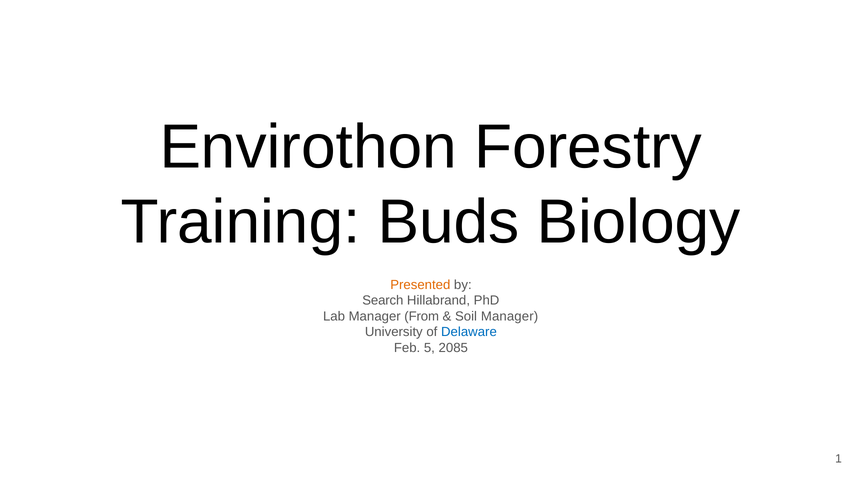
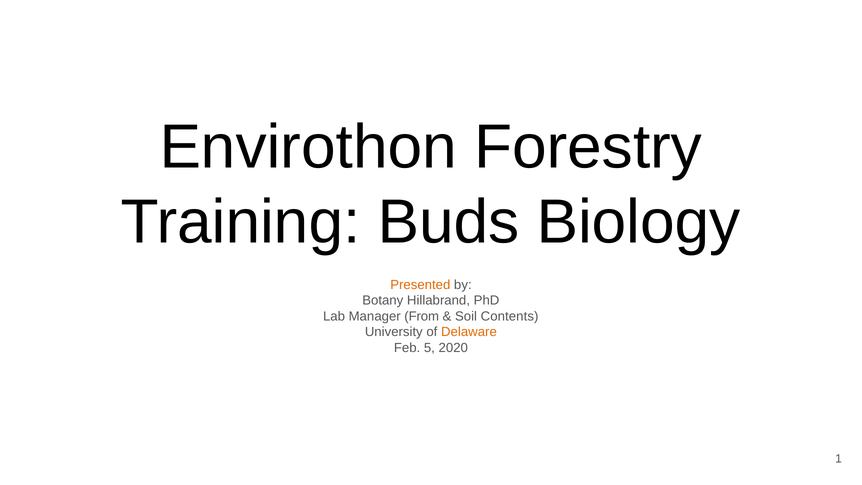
Search: Search -> Botany
Soil Manager: Manager -> Contents
Delaware colour: blue -> orange
2085: 2085 -> 2020
